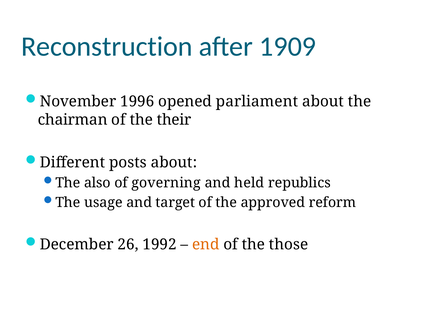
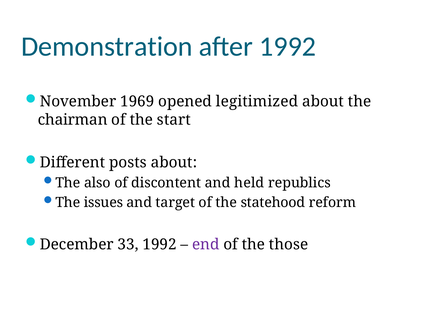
Reconstruction: Reconstruction -> Demonstration
after 1909: 1909 -> 1992
1996: 1996 -> 1969
parliament: parliament -> legitimized
their: their -> start
governing: governing -> discontent
usage: usage -> issues
approved: approved -> statehood
26: 26 -> 33
end colour: orange -> purple
